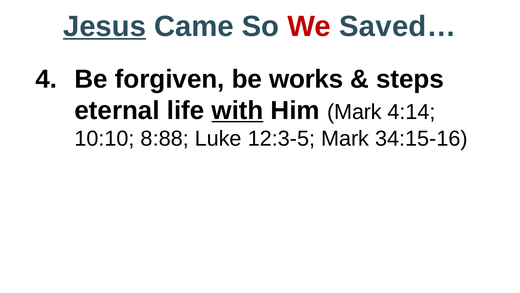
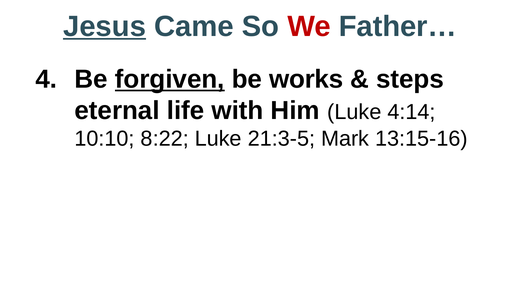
Saved…: Saved… -> Father…
forgiven underline: none -> present
with underline: present -> none
Him Mark: Mark -> Luke
8:88: 8:88 -> 8:22
12:3-5: 12:3-5 -> 21:3-5
34:15-16: 34:15-16 -> 13:15-16
